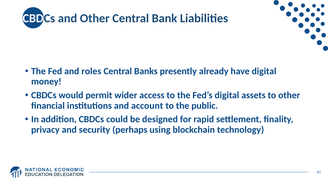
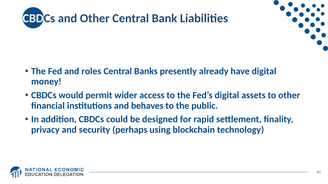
account: account -> behaves
